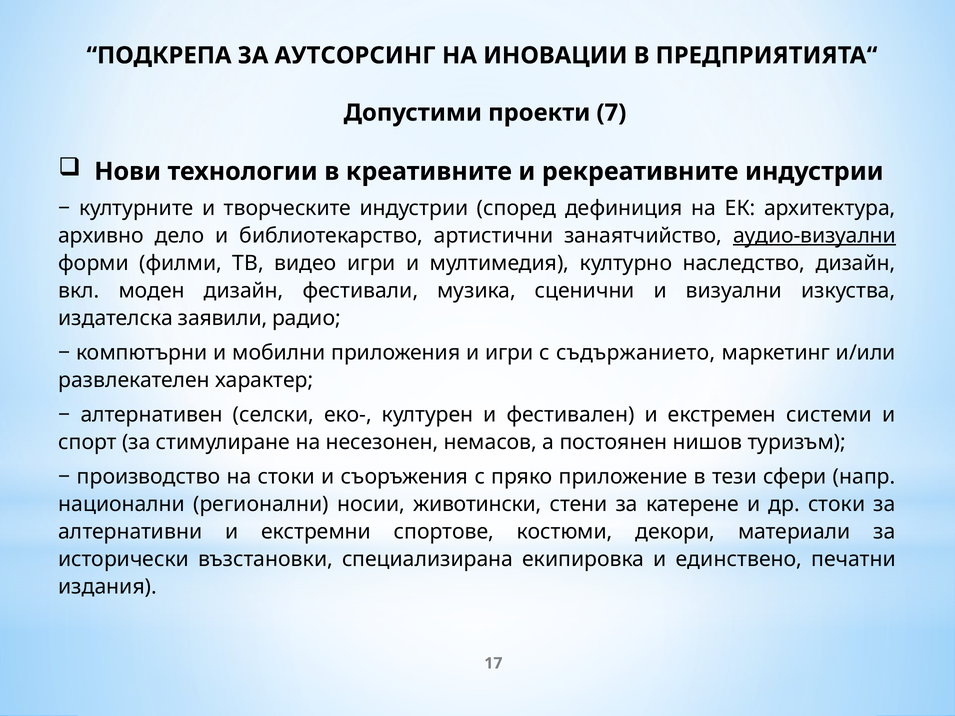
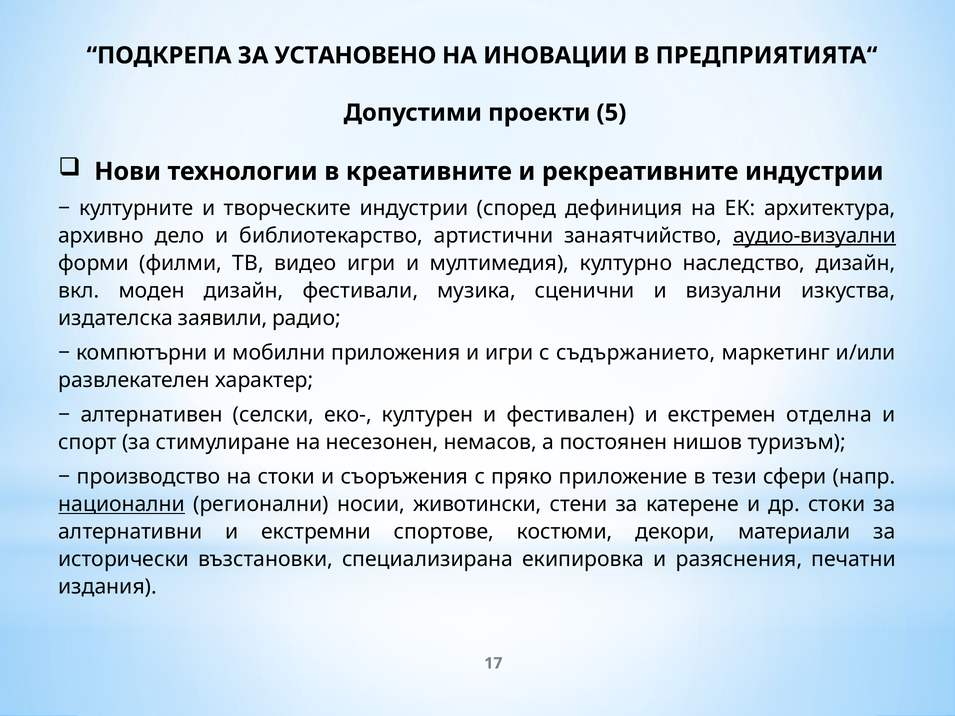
АУТСОРСИНГ: АУТСОРСИНГ -> УСТАНОВЕНО
7: 7 -> 5
системи: системи -> отделна
национални underline: none -> present
единствено: единствено -> разяснения
